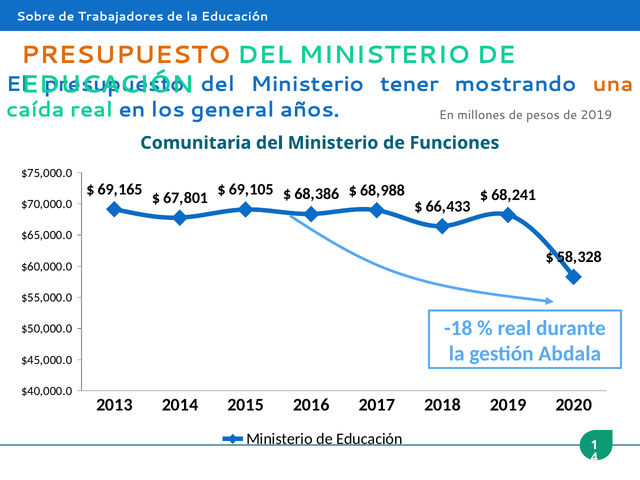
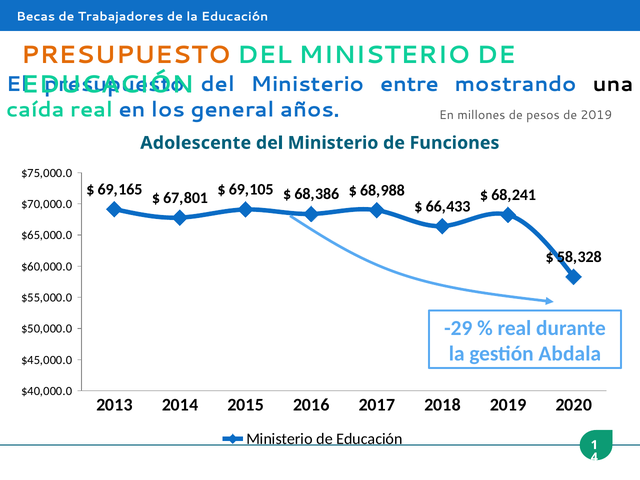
Sobre: Sobre -> Becas
tener: tener -> entre
una colour: orange -> black
Comunitaria: Comunitaria -> Adolescente
-18: -18 -> -29
